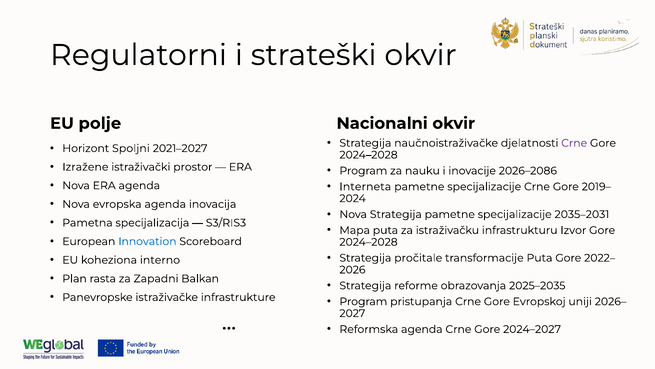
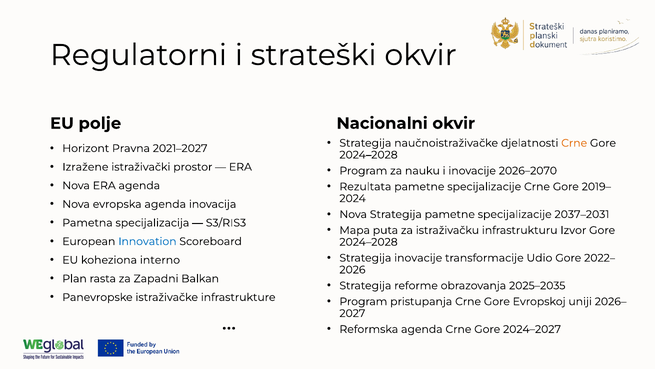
Crne at (574, 143) colour: purple -> orange
Spoljni: Spoljni -> Pravna
2026–2086: 2026–2086 -> 2026–2070
Interneta: Interneta -> Rezultata
2035–2031: 2035–2031 -> 2037–2031
Strategija pročitale: pročitale -> inovacije
transformacije Puta: Puta -> Udio
